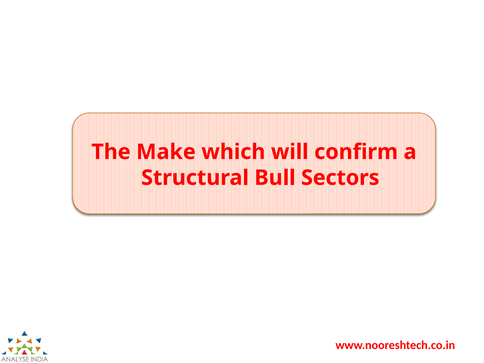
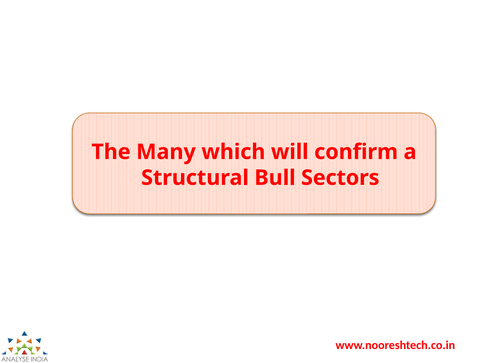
Make: Make -> Many
